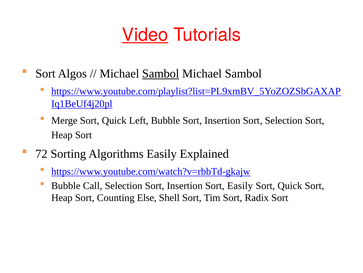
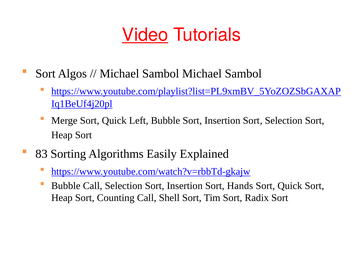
Sambol at (161, 73) underline: present -> none
72: 72 -> 83
Sort Easily: Easily -> Hands
Counting Else: Else -> Call
